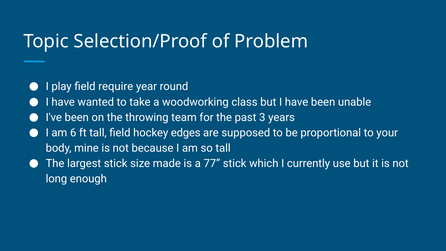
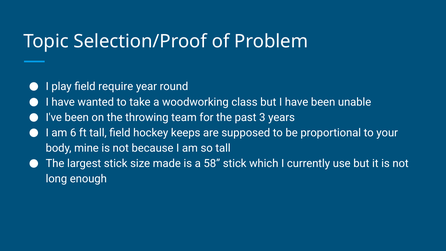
edges: edges -> keeps
77: 77 -> 58
